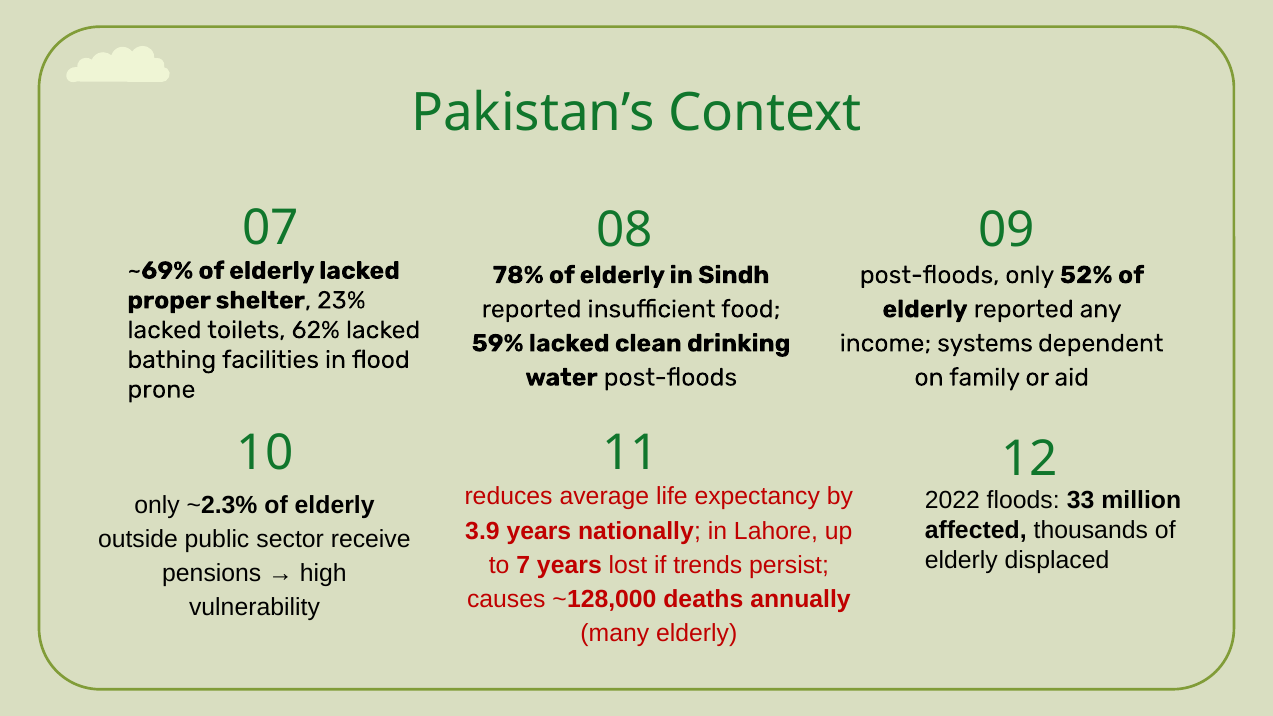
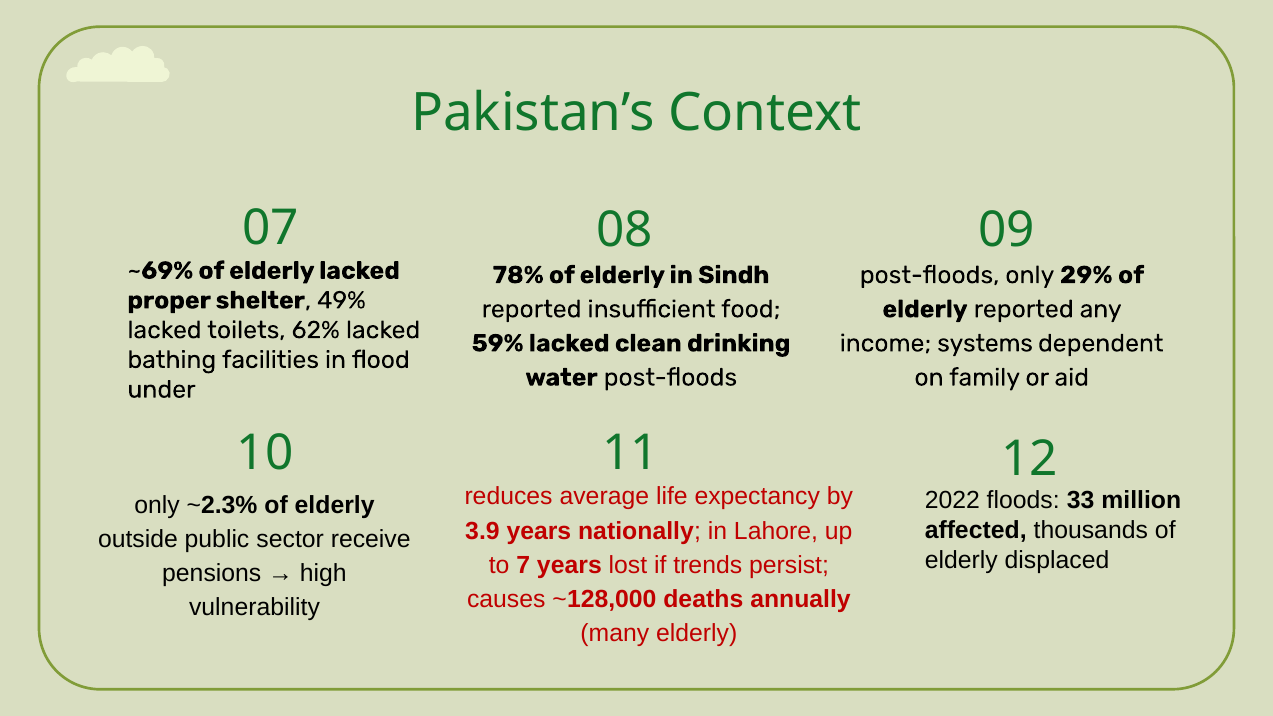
52%: 52% -> 29%
23%: 23% -> 49%
prone: prone -> under
